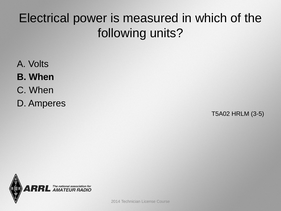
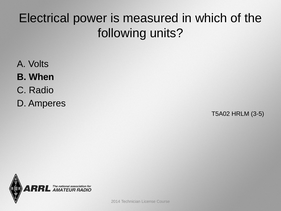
C When: When -> Radio
